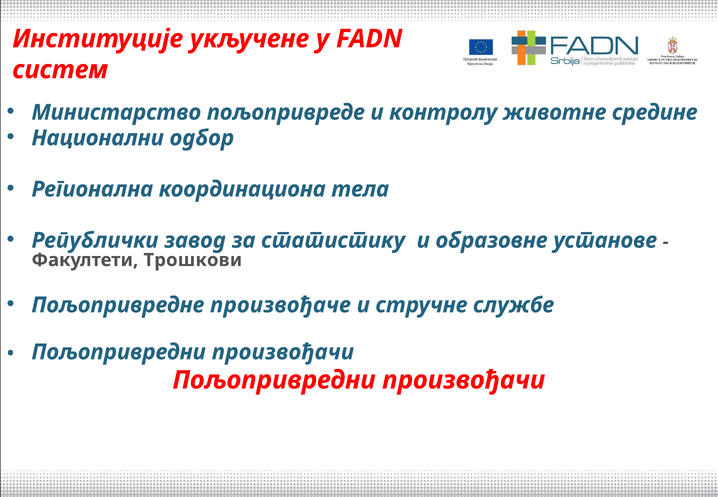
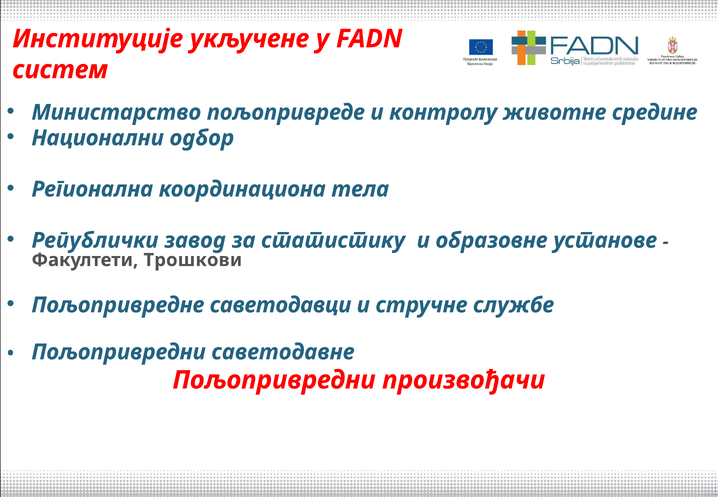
произвођаче: произвођаче -> саветодавци
произвођачи at (283, 352): произвођачи -> саветодавне
